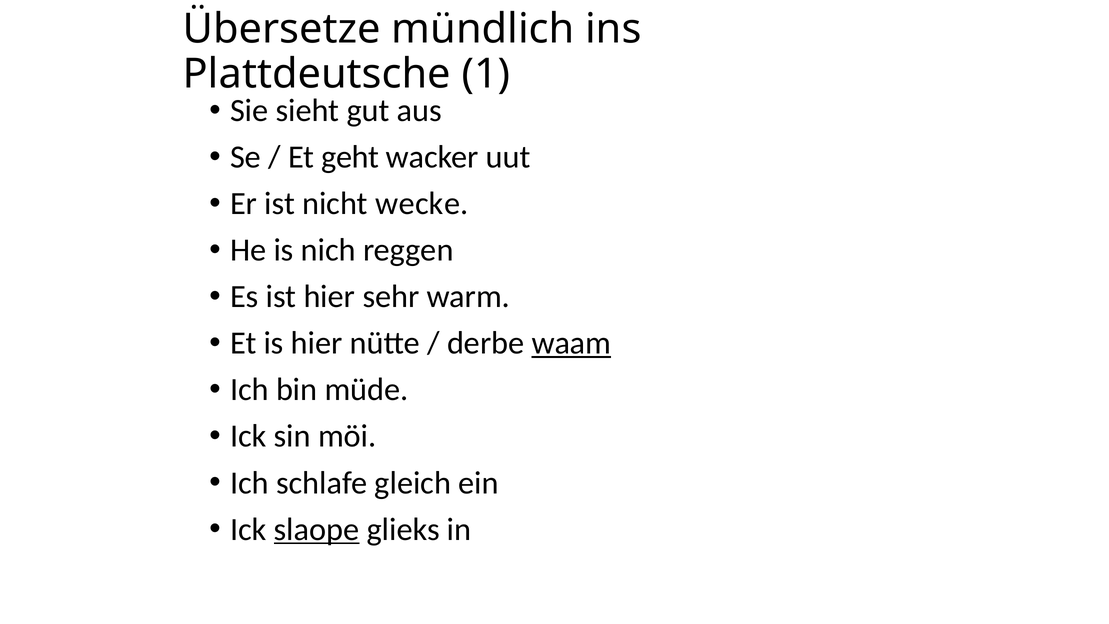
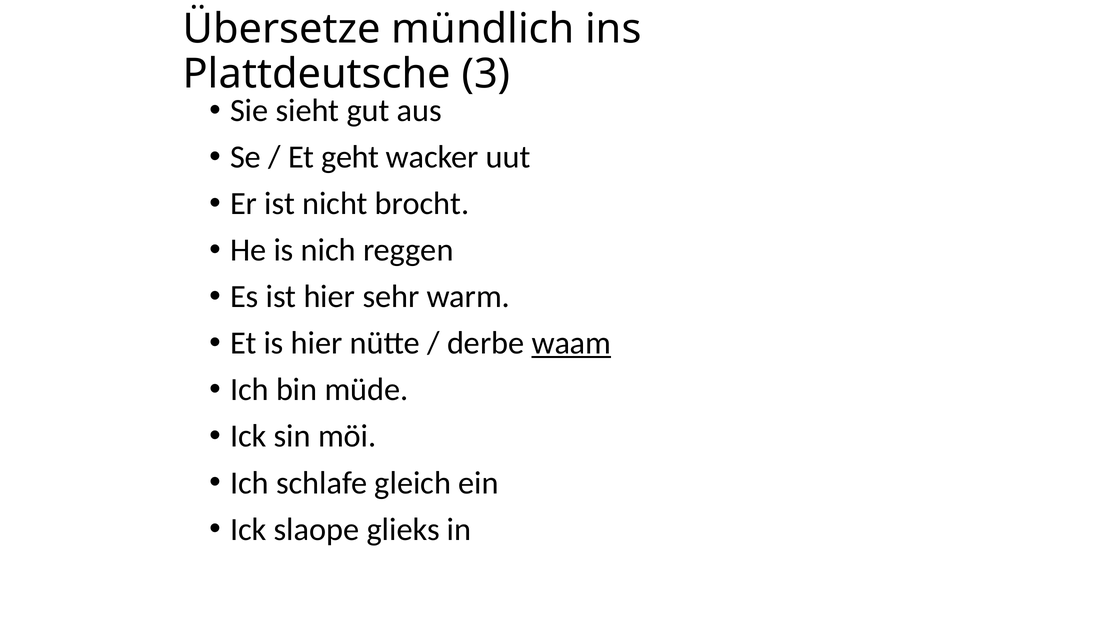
1: 1 -> 3
wecke: wecke -> brocht
slaope underline: present -> none
